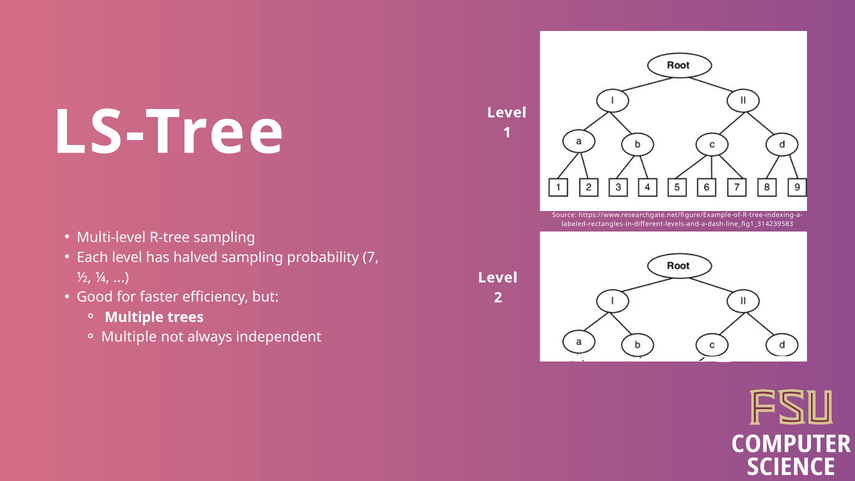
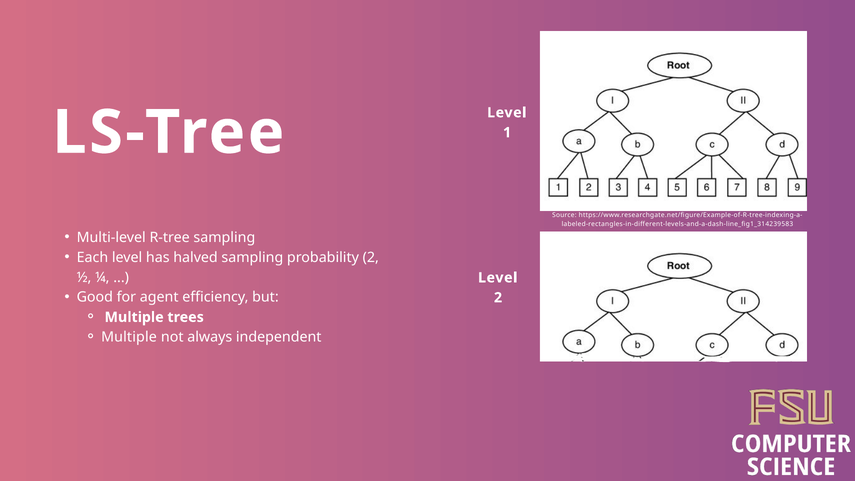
probability 7: 7 -> 2
faster: faster -> agent
